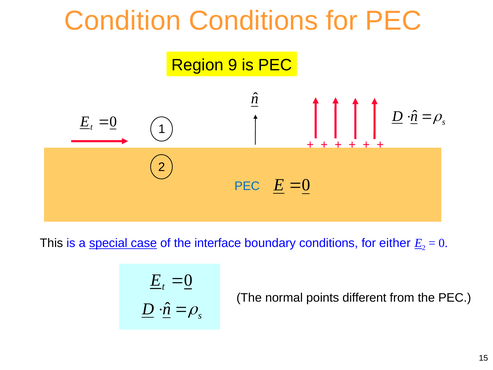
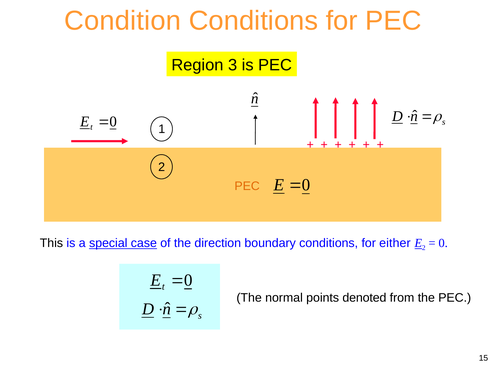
9: 9 -> 3
PEC at (247, 186) colour: blue -> orange
interface: interface -> direction
different: different -> denoted
